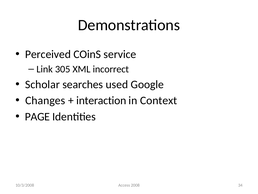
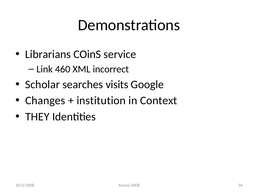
Perceived: Perceived -> Librarians
305: 305 -> 460
used: used -> visits
interaction: interaction -> institution
PAGE: PAGE -> THEY
